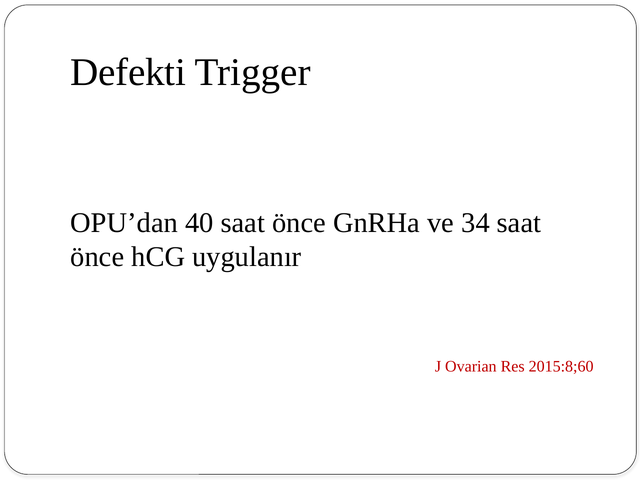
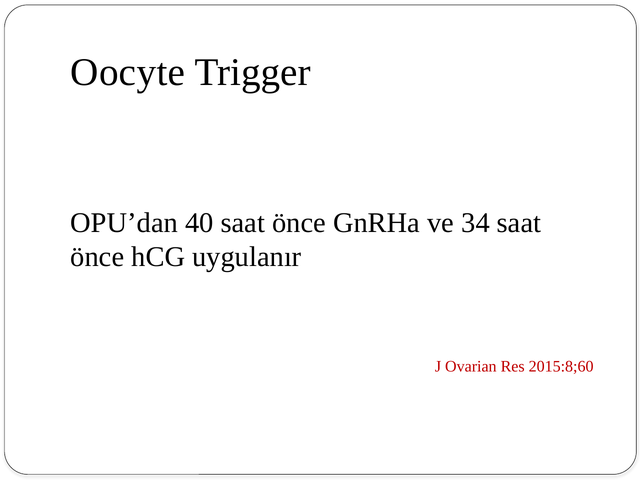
Defekti: Defekti -> Oocyte
